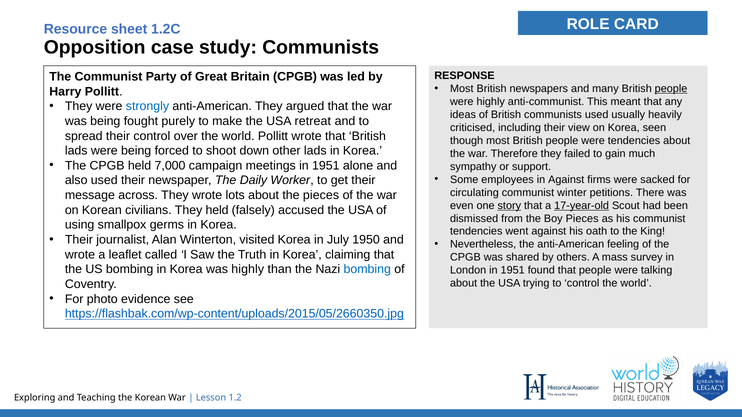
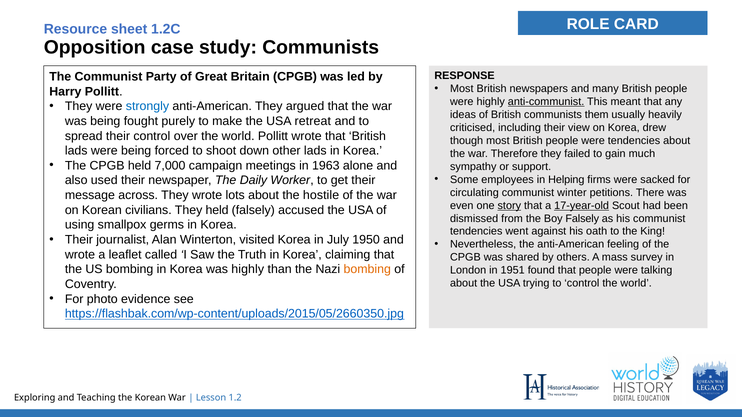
people at (671, 89) underline: present -> none
anti-communist underline: none -> present
communists used: used -> them
seen: seen -> drew
meetings in 1951: 1951 -> 1963
in Against: Against -> Helping
the pieces: pieces -> hostile
Boy Pieces: Pieces -> Falsely
bombing at (367, 270) colour: blue -> orange
